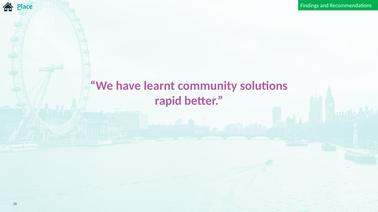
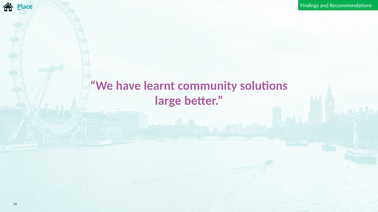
rapid: rapid -> large
